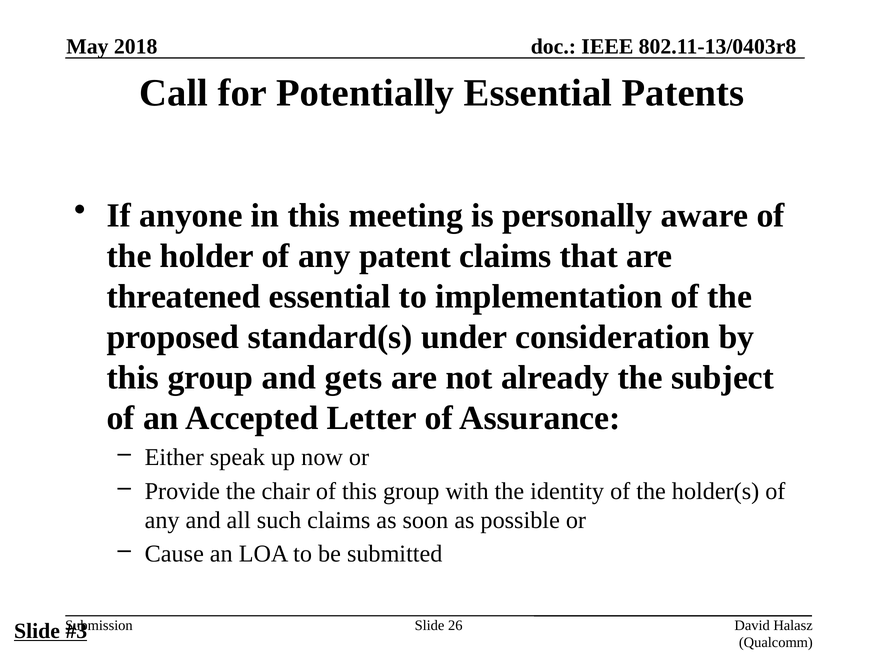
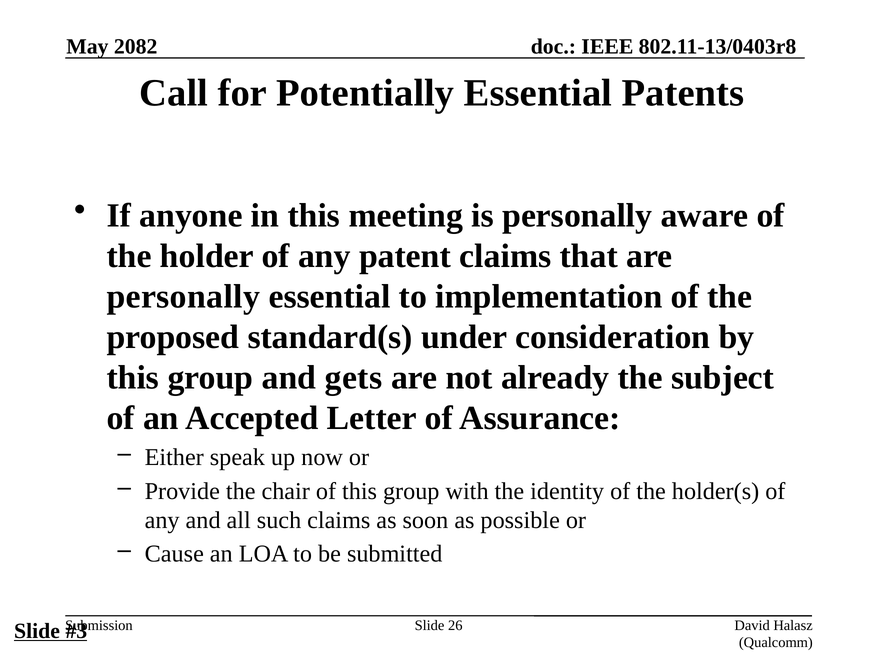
2018: 2018 -> 2082
threatened at (184, 297): threatened -> personally
